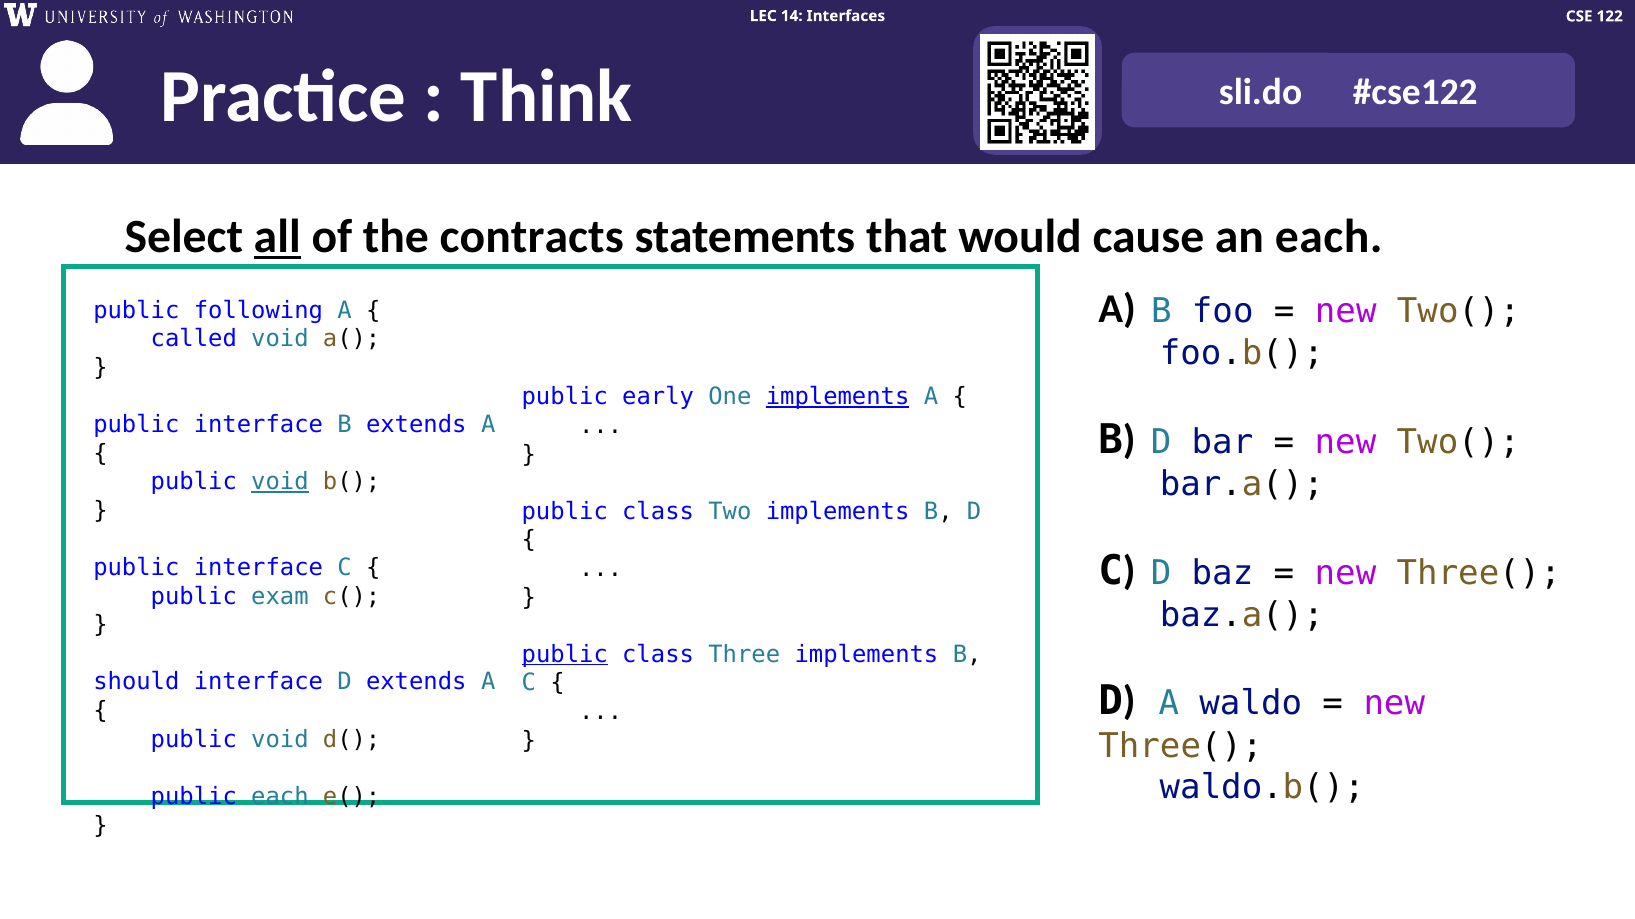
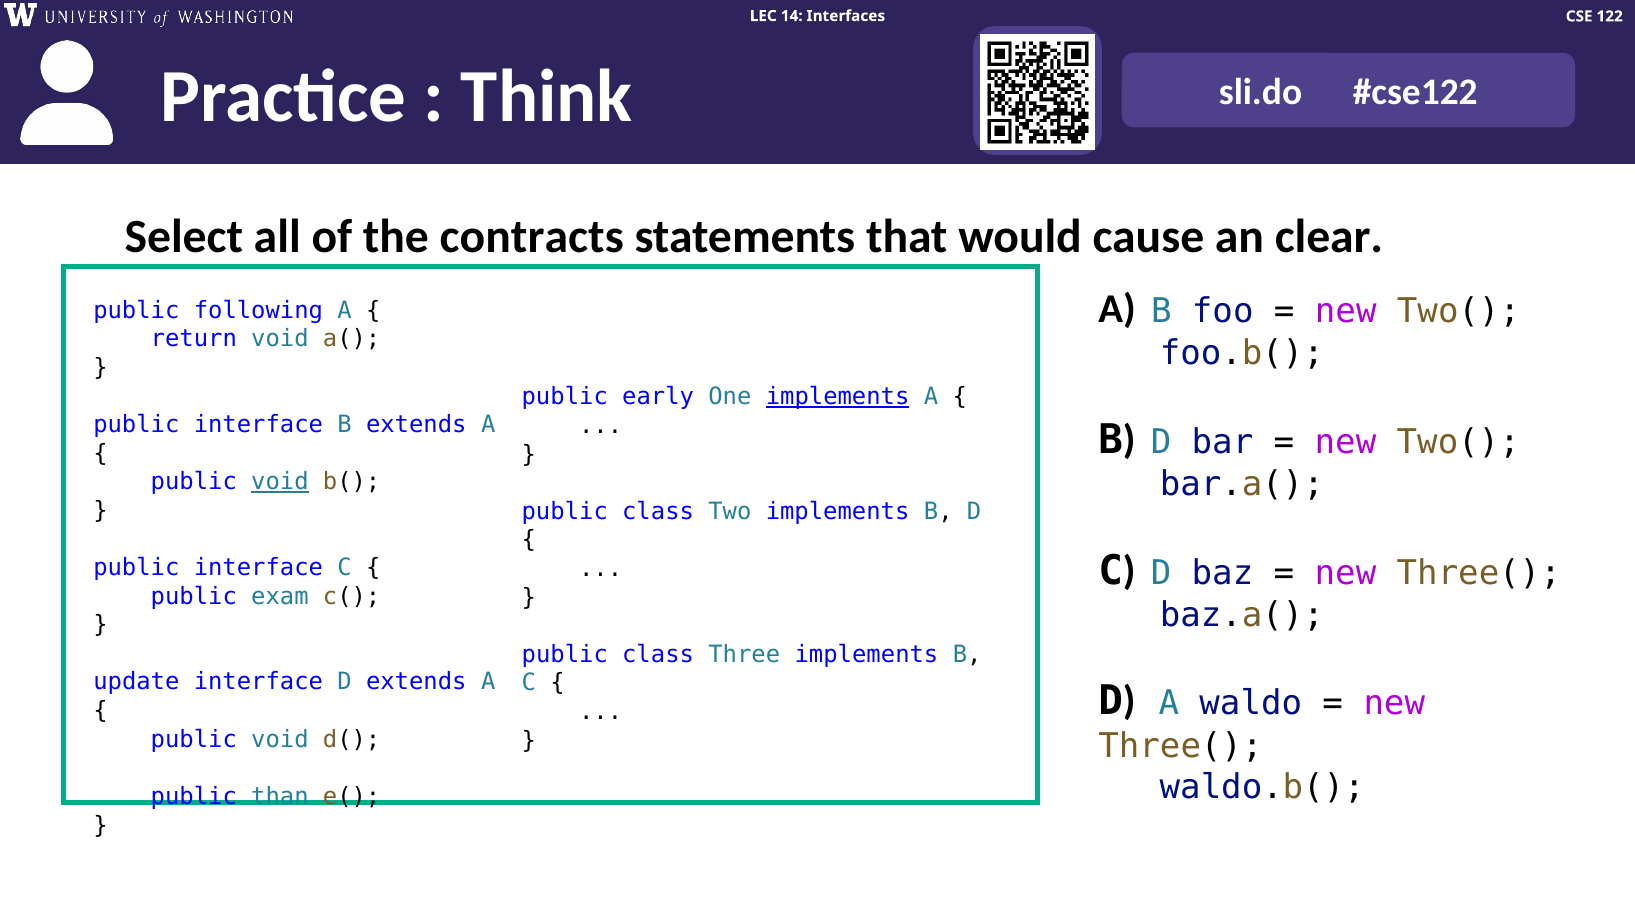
all underline: present -> none
an each: each -> clear
called: called -> return
public at (565, 655) underline: present -> none
should: should -> update
public each: each -> than
